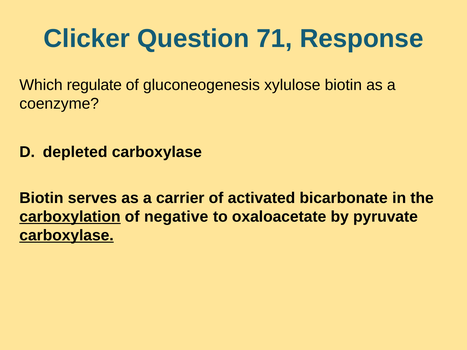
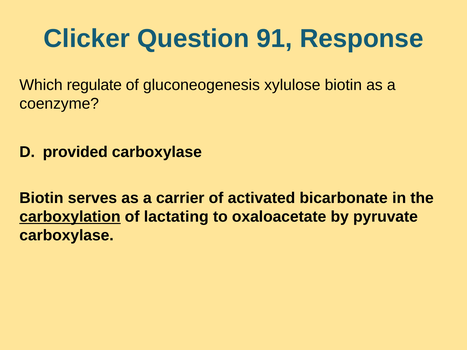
71: 71 -> 91
depleted: depleted -> provided
negative: negative -> lactating
carboxylase at (67, 236) underline: present -> none
